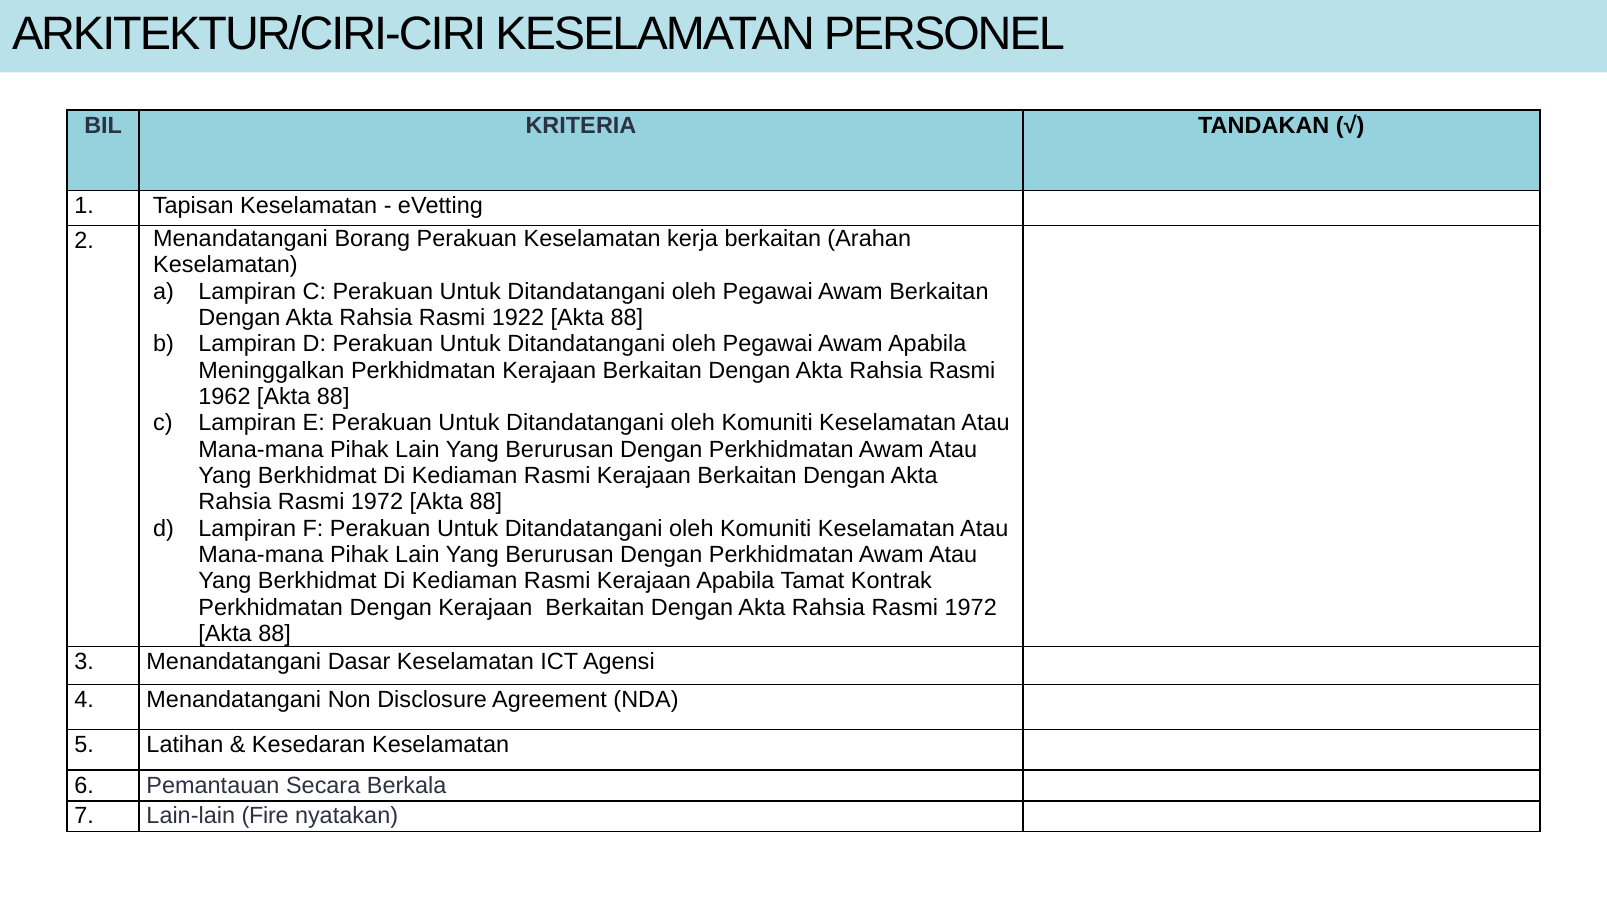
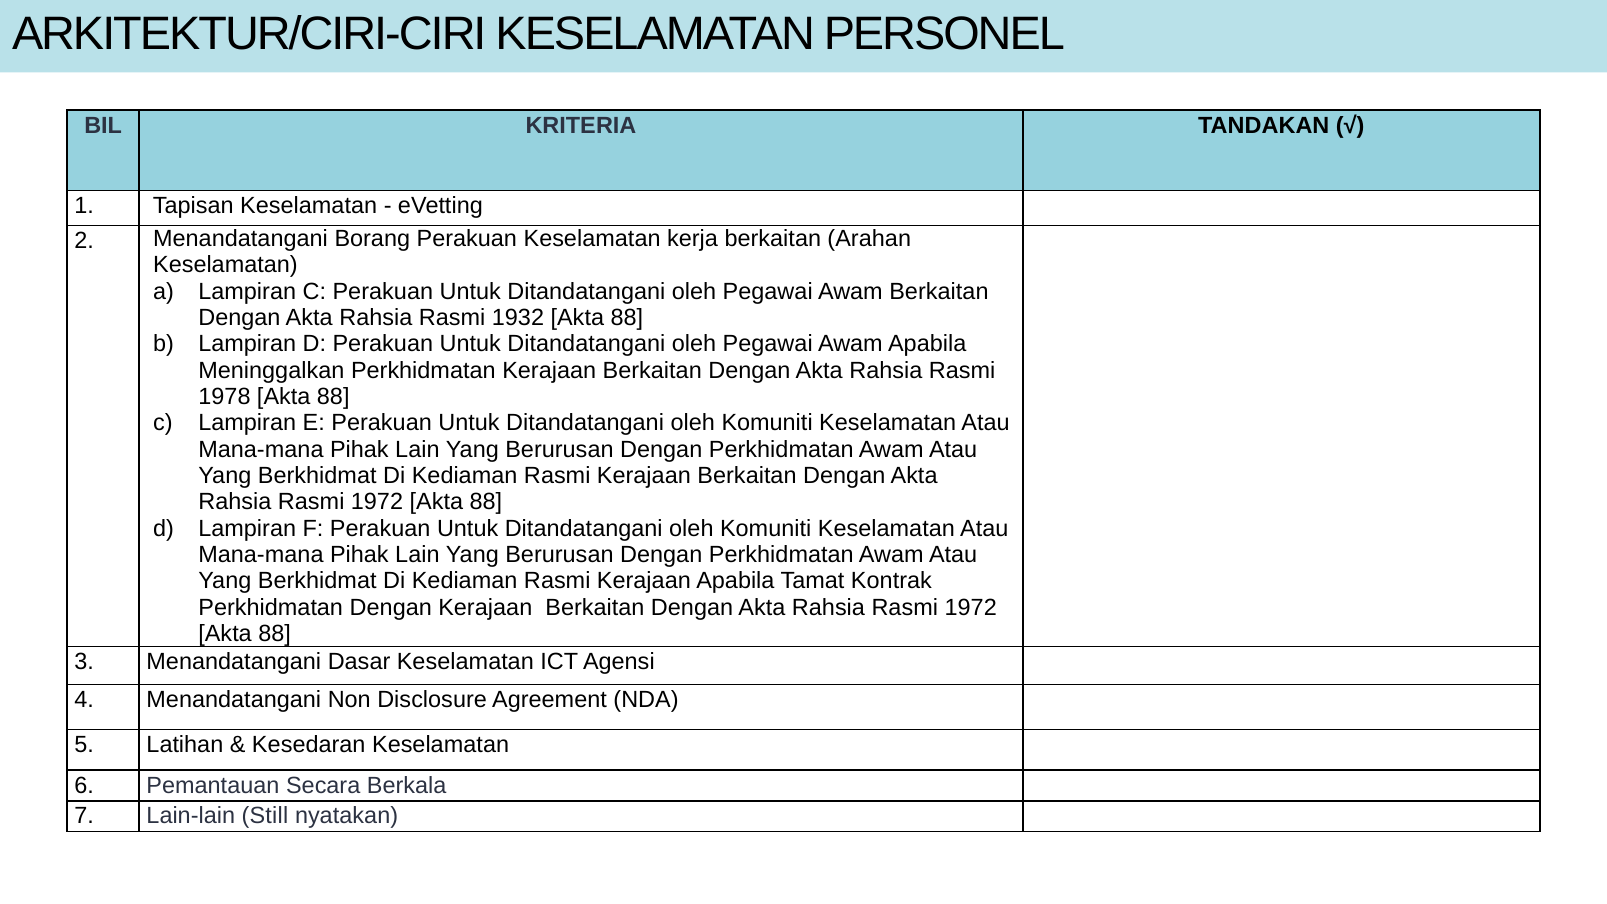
1922: 1922 -> 1932
1962: 1962 -> 1978
Fire: Fire -> Still
